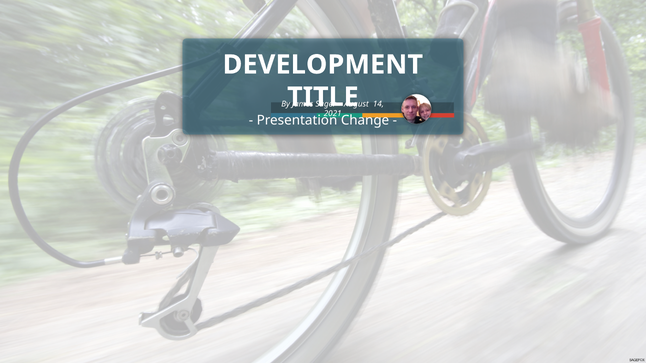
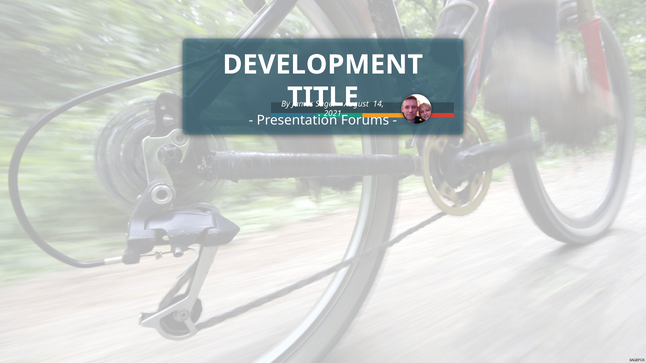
Change: Change -> Forums
